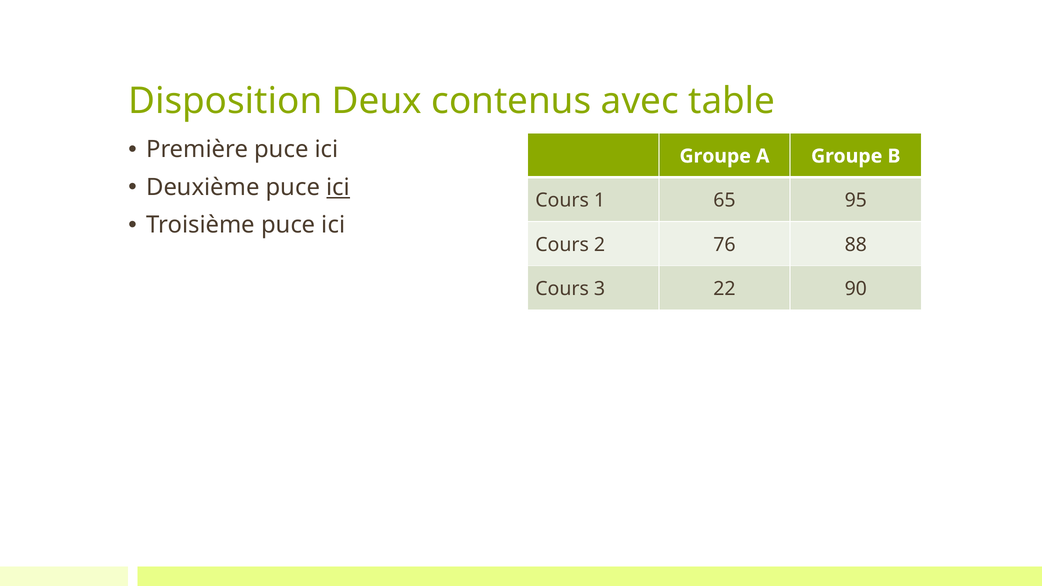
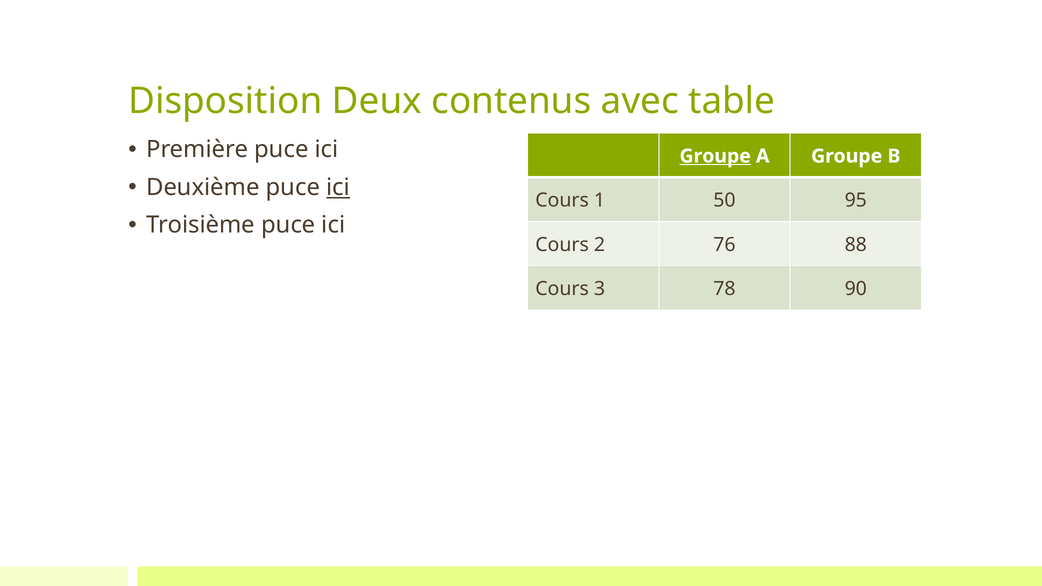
Groupe at (715, 156) underline: none -> present
65: 65 -> 50
22: 22 -> 78
